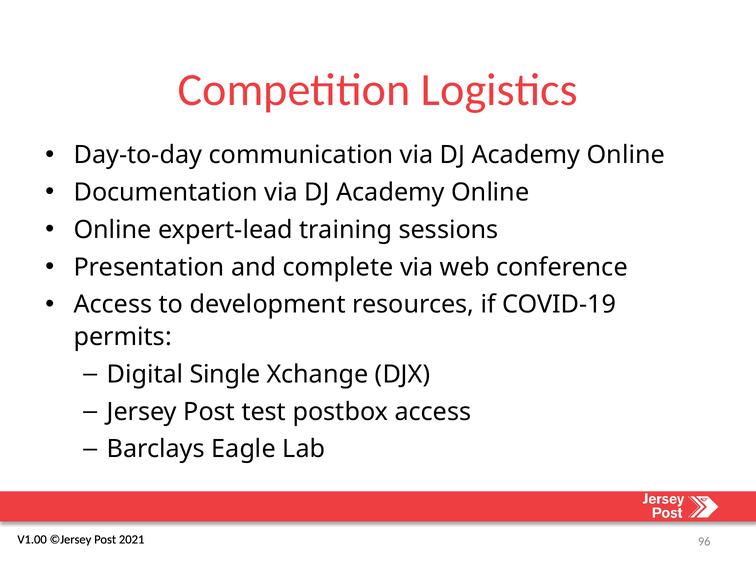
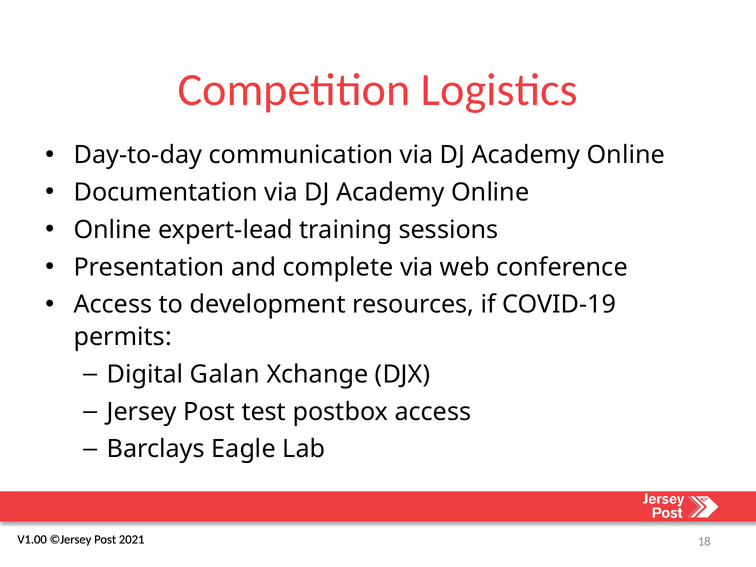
Single: Single -> Galan
96: 96 -> 18
